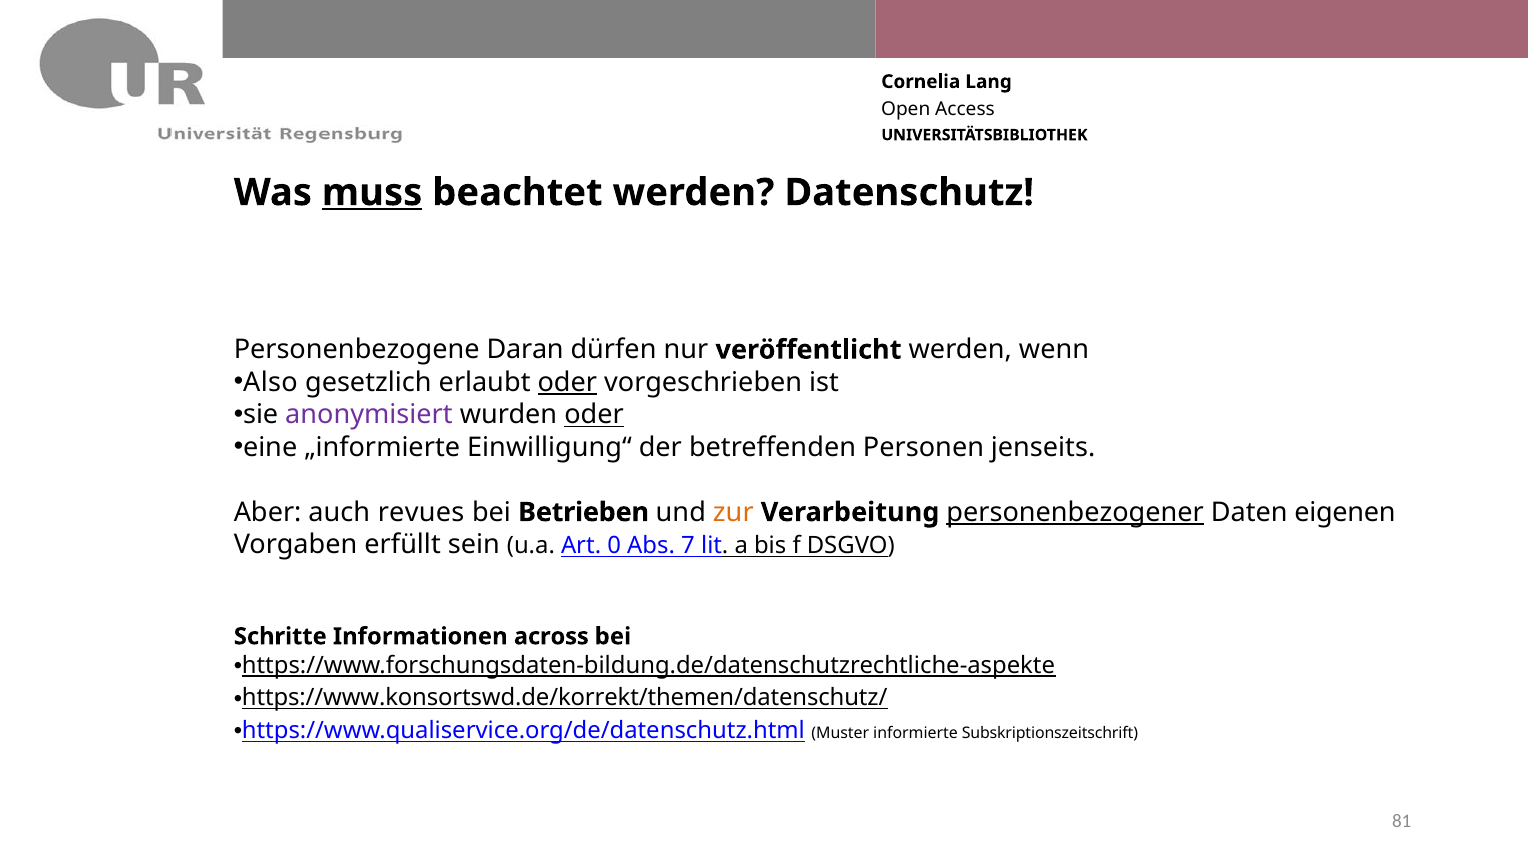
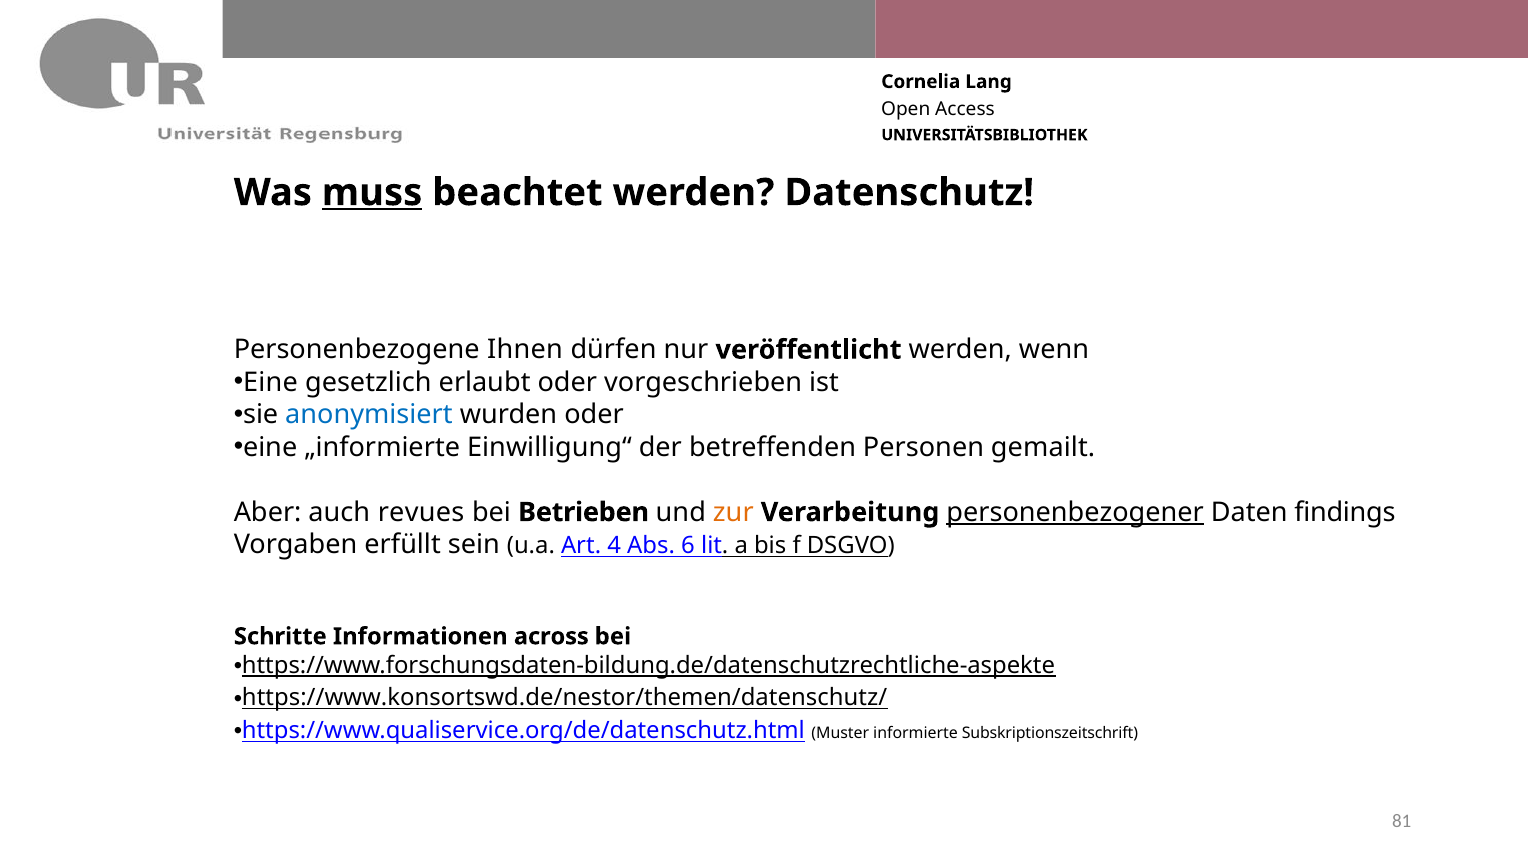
Daran: Daran -> Ihnen
Also at (270, 382): Also -> Eine
oder at (567, 382) underline: present -> none
anonymisiert colour: purple -> blue
oder at (594, 414) underline: present -> none
jenseits: jenseits -> gemailt
eigenen: eigenen -> findings
0: 0 -> 4
7: 7 -> 6
https://www.konsortswd.de/korrekt/themen/datenschutz/: https://www.konsortswd.de/korrekt/themen/datenschutz/ -> https://www.konsortswd.de/nestor/themen/datenschutz/
